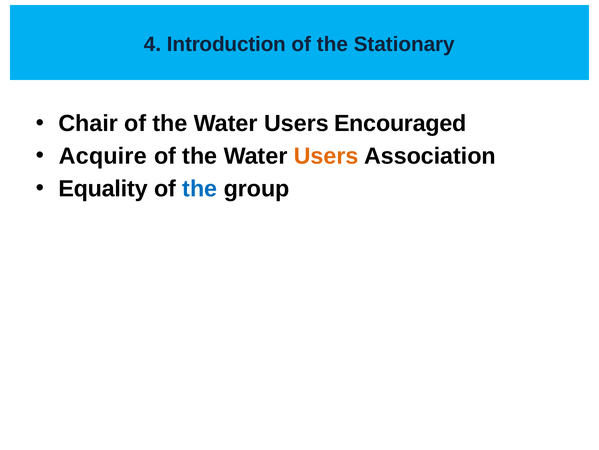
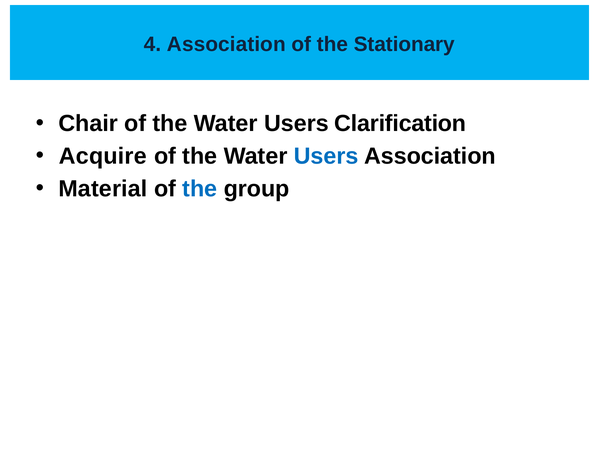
4 Introduction: Introduction -> Association
Encouraged: Encouraged -> Clarification
Users at (326, 156) colour: orange -> blue
Equality: Equality -> Material
